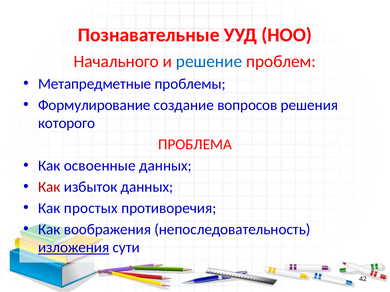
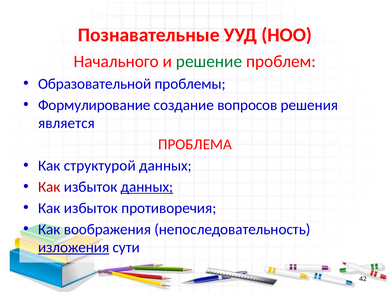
решение colour: blue -> green
Метапредметные: Метапредметные -> Образовательной
которого: которого -> является
освоенные: освоенные -> структурой
данных at (147, 187) underline: none -> present
простых at (91, 208): простых -> избыток
